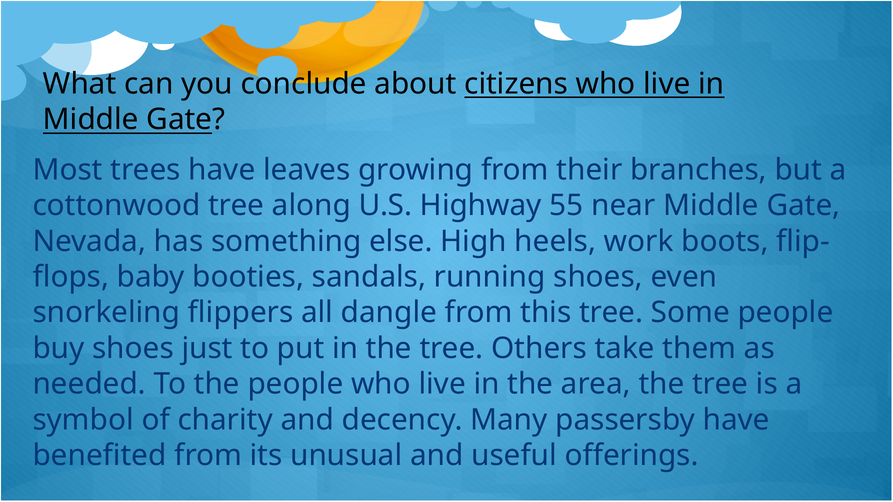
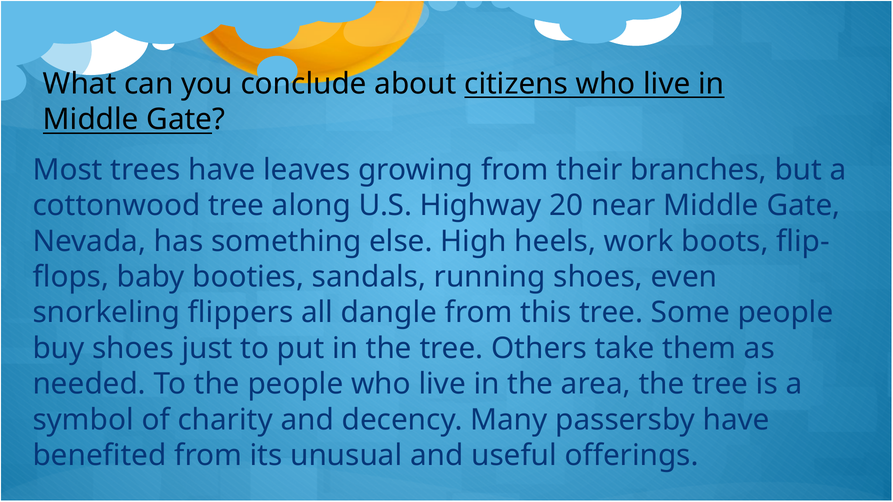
55: 55 -> 20
